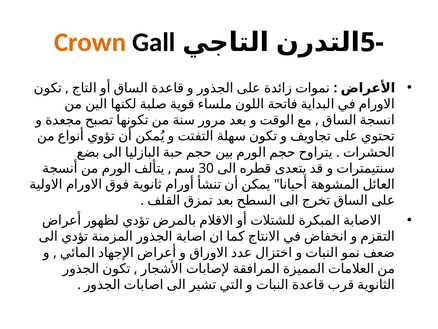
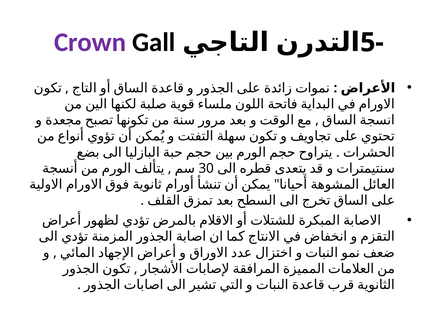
Crown colour: orange -> purple
